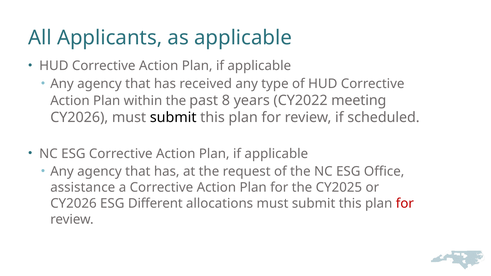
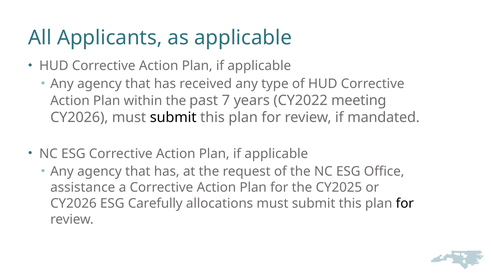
8: 8 -> 7
scheduled: scheduled -> mandated
Different: Different -> Carefully
for at (405, 203) colour: red -> black
